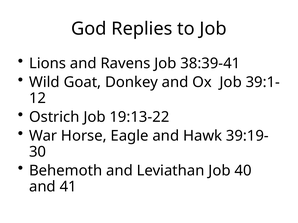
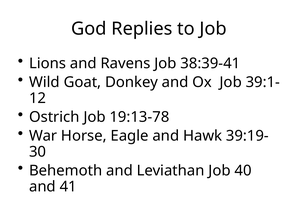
19:13-22: 19:13-22 -> 19:13-78
